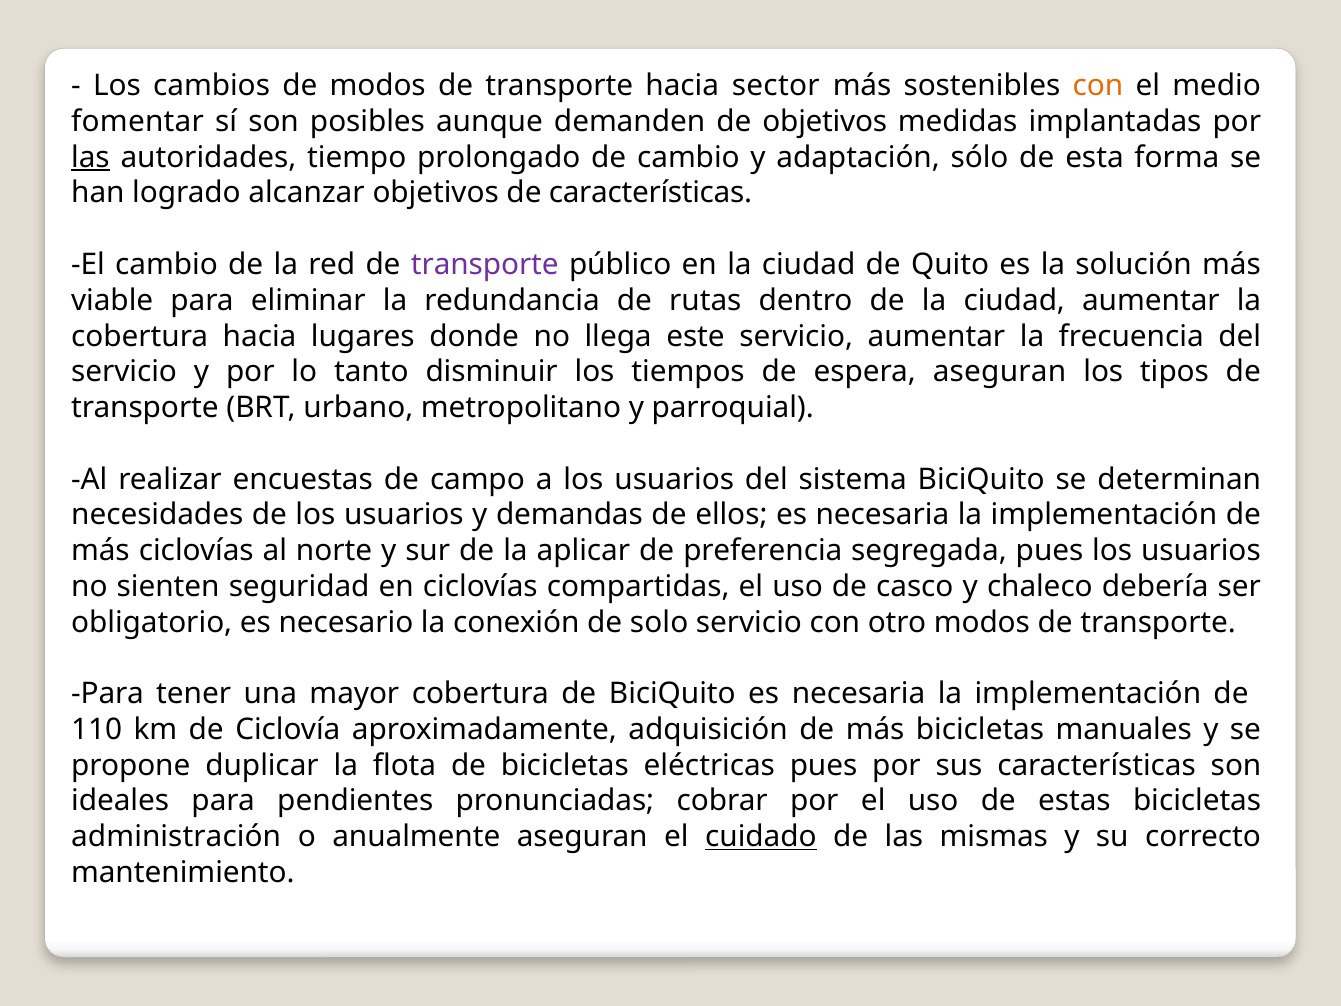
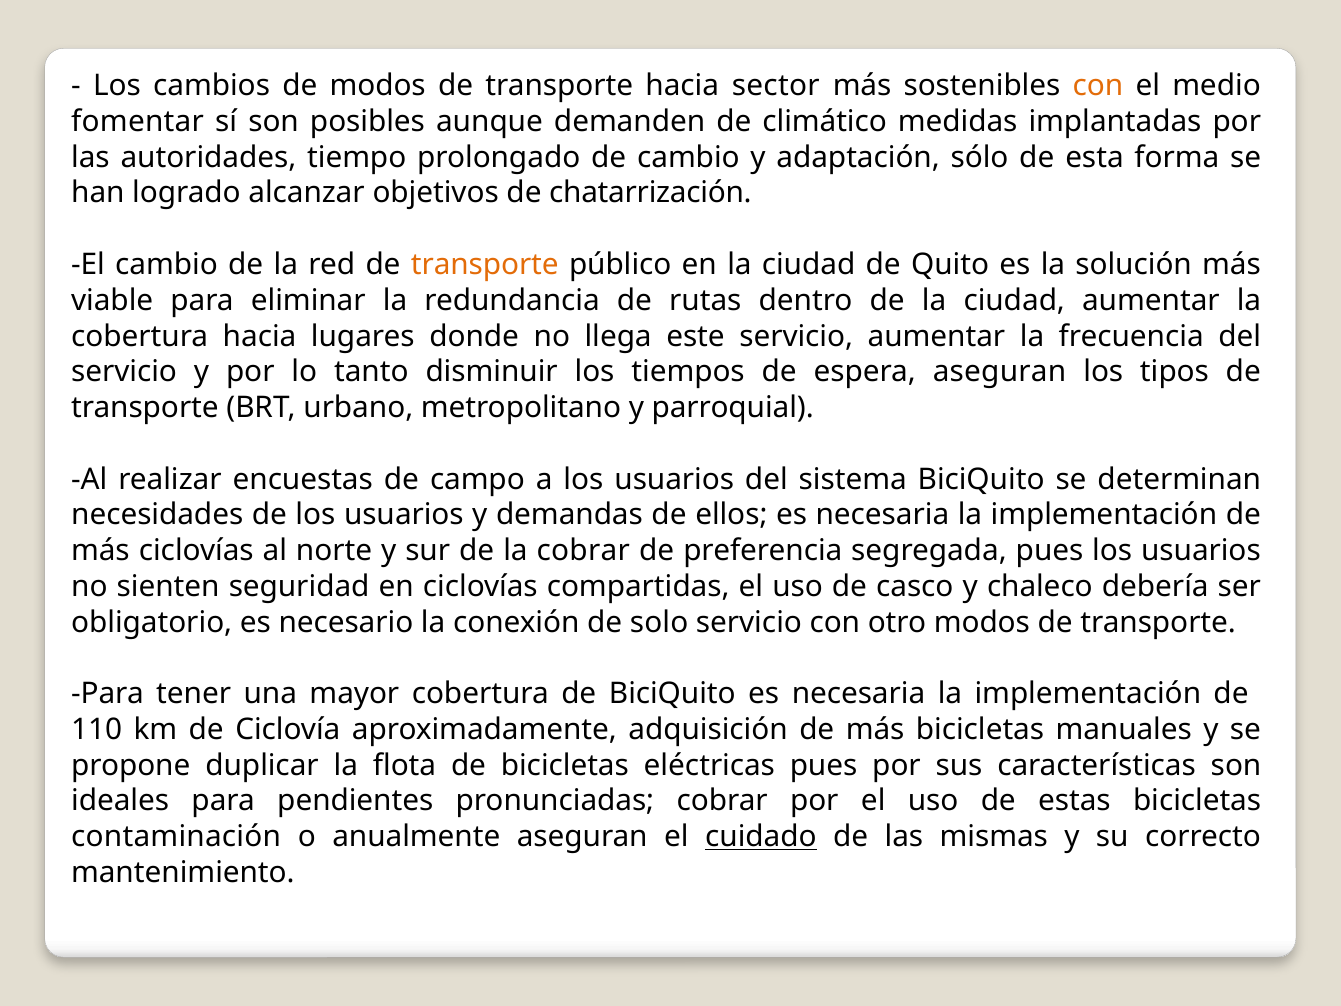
de objetivos: objetivos -> climático
las at (90, 157) underline: present -> none
de características: características -> chatarrización
transporte at (485, 265) colour: purple -> orange
la aplicar: aplicar -> cobrar
administración: administración -> contaminación
